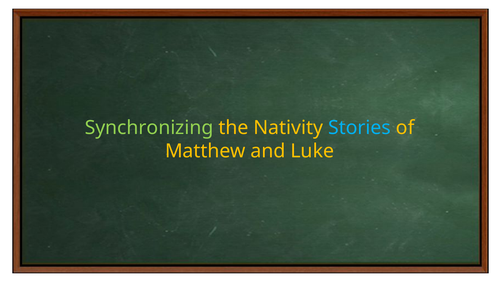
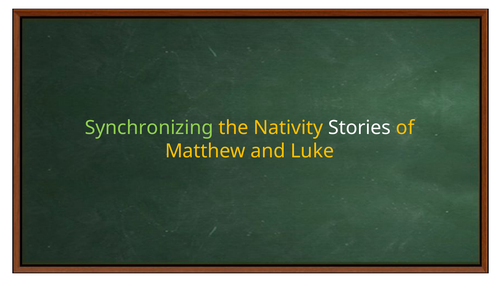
Stories colour: light blue -> white
